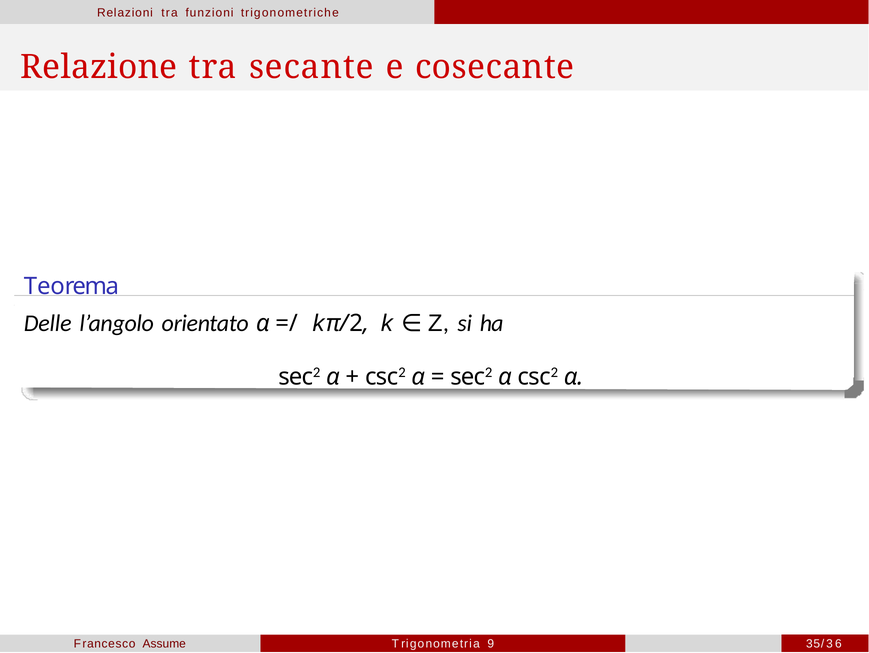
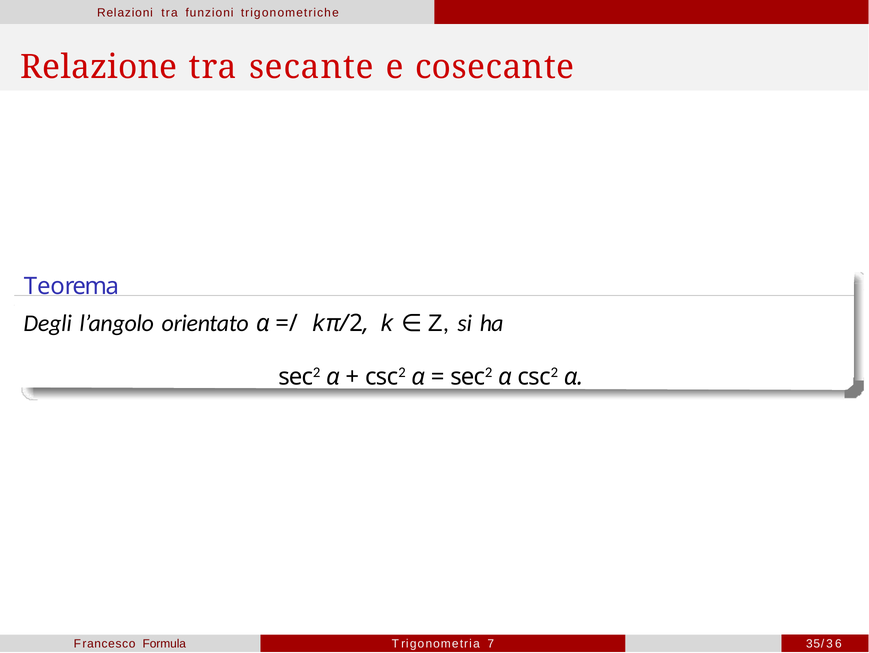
Delle: Delle -> Degli
Assume: Assume -> Formula
9: 9 -> 7
